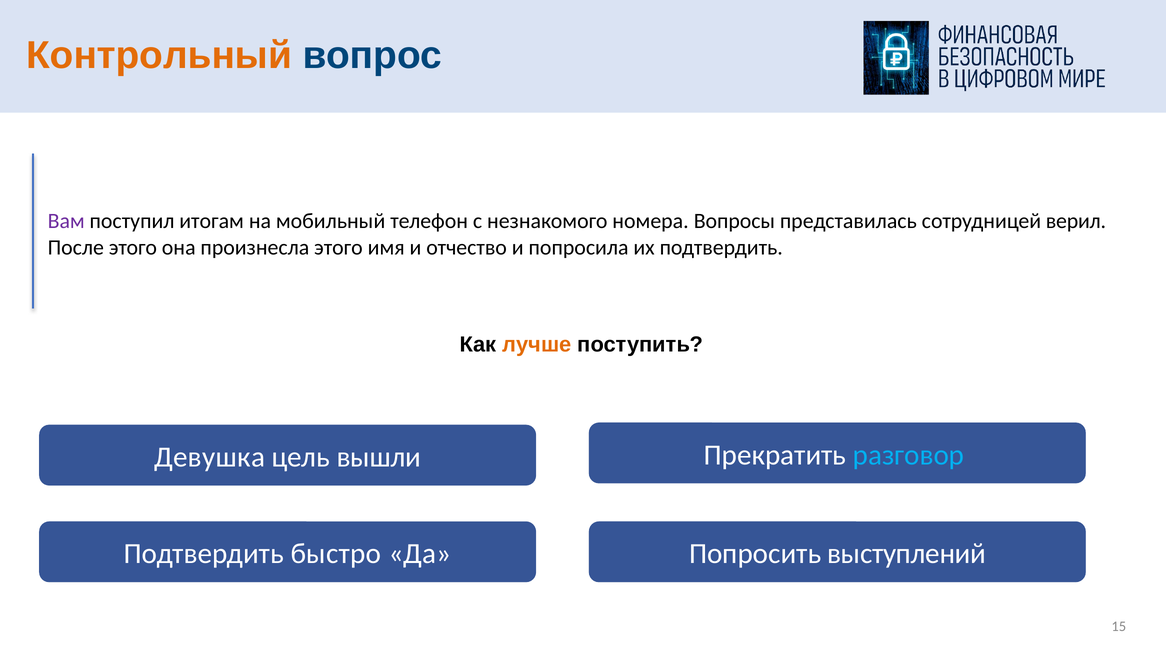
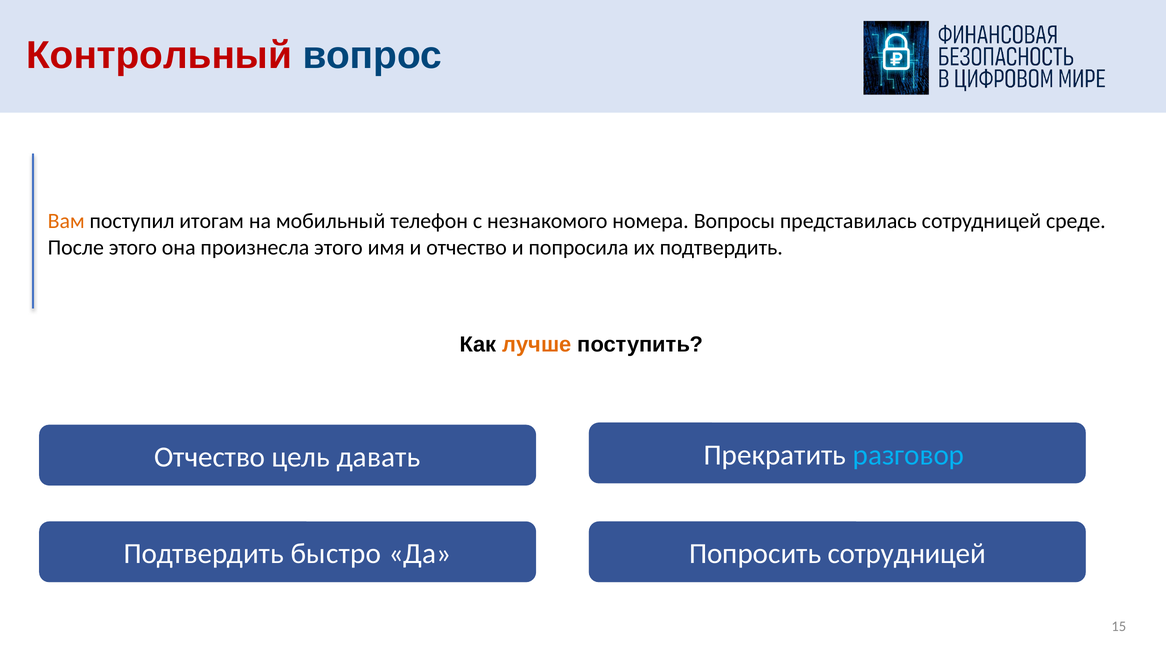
Контрольный colour: orange -> red
Вам colour: purple -> orange
верил: верил -> среде
Девушка at (210, 457): Девушка -> Отчество
вышли: вышли -> давать
Попросить выступлений: выступлений -> сотрудницей
